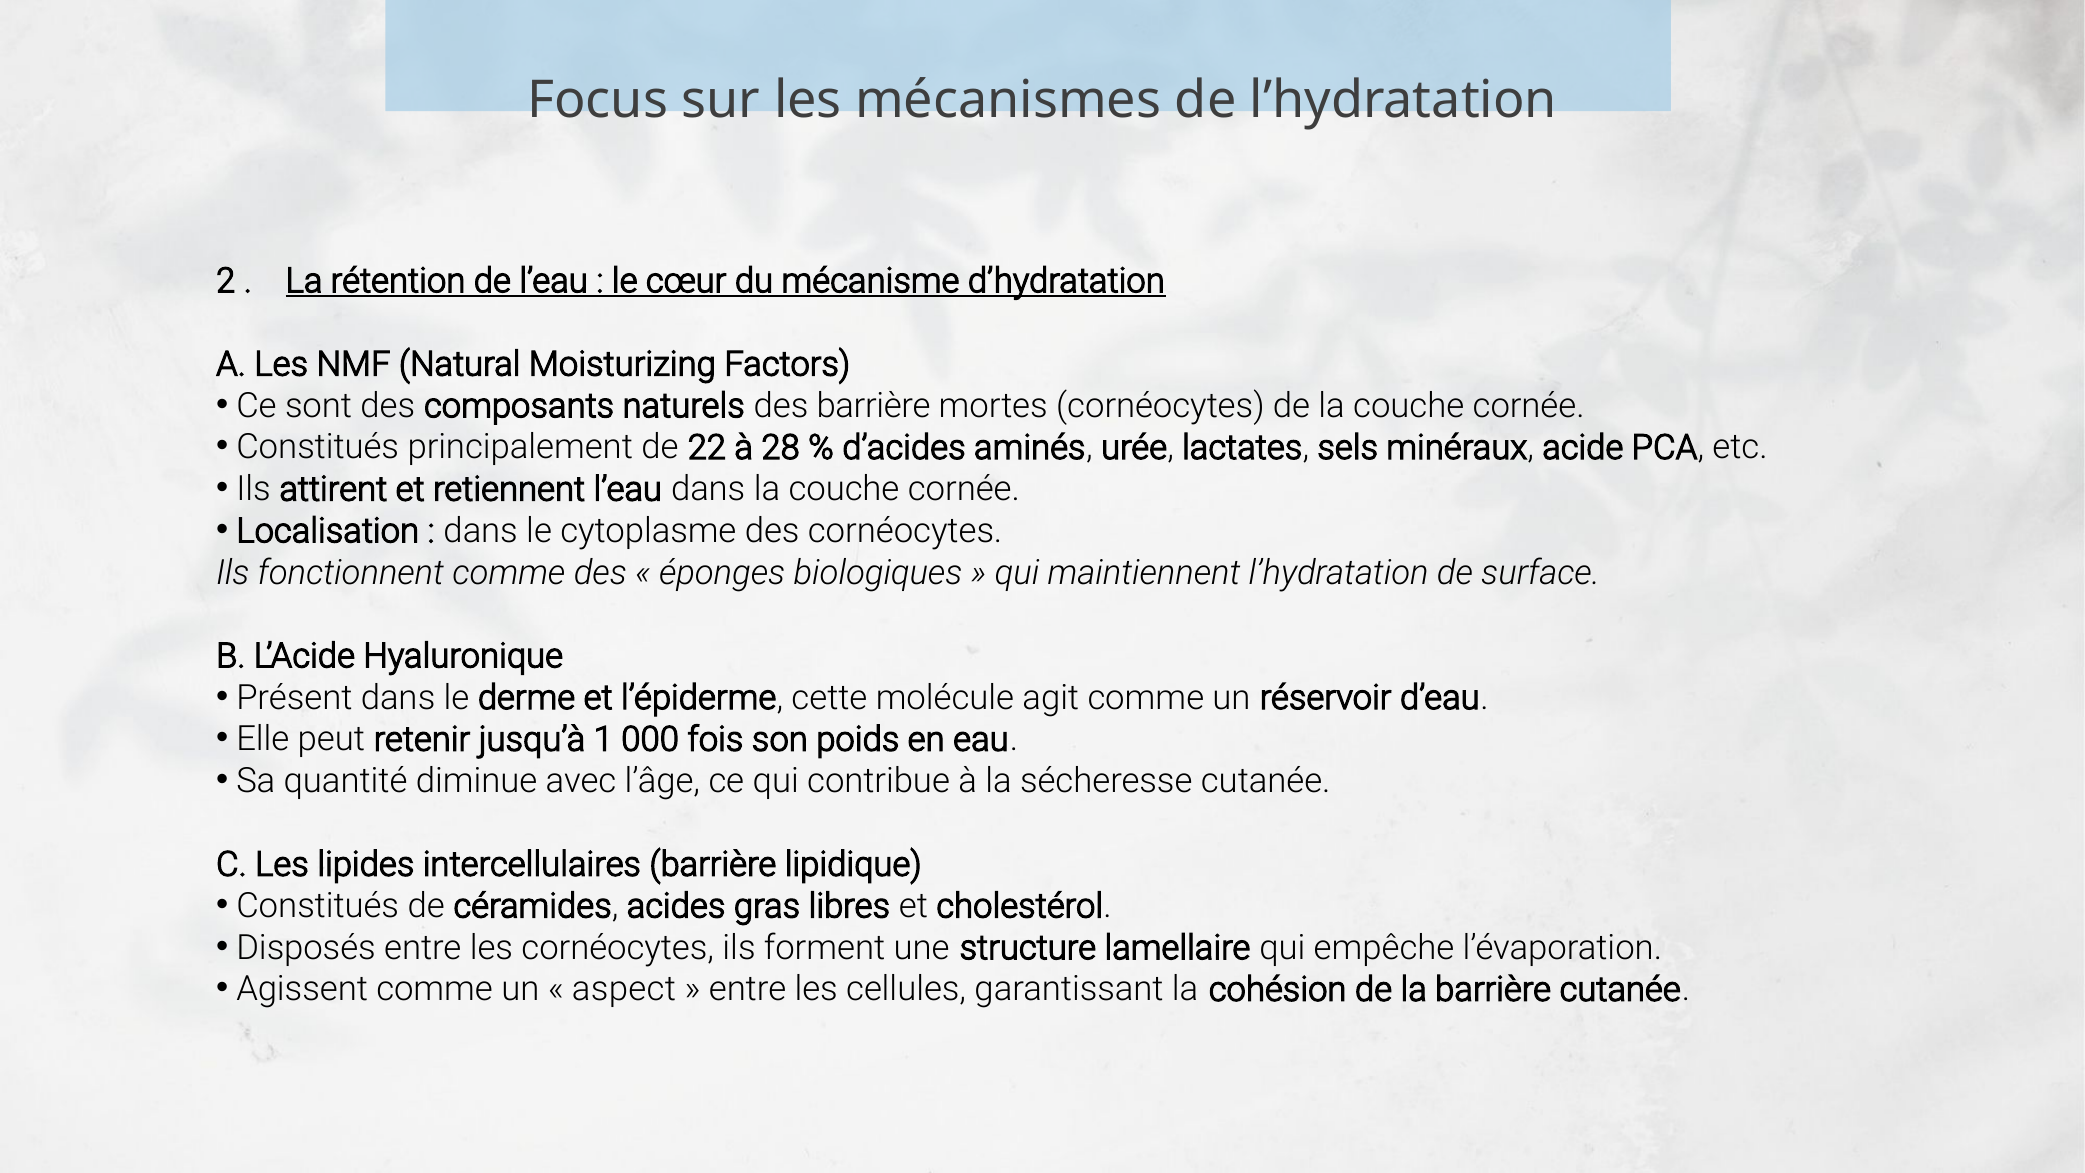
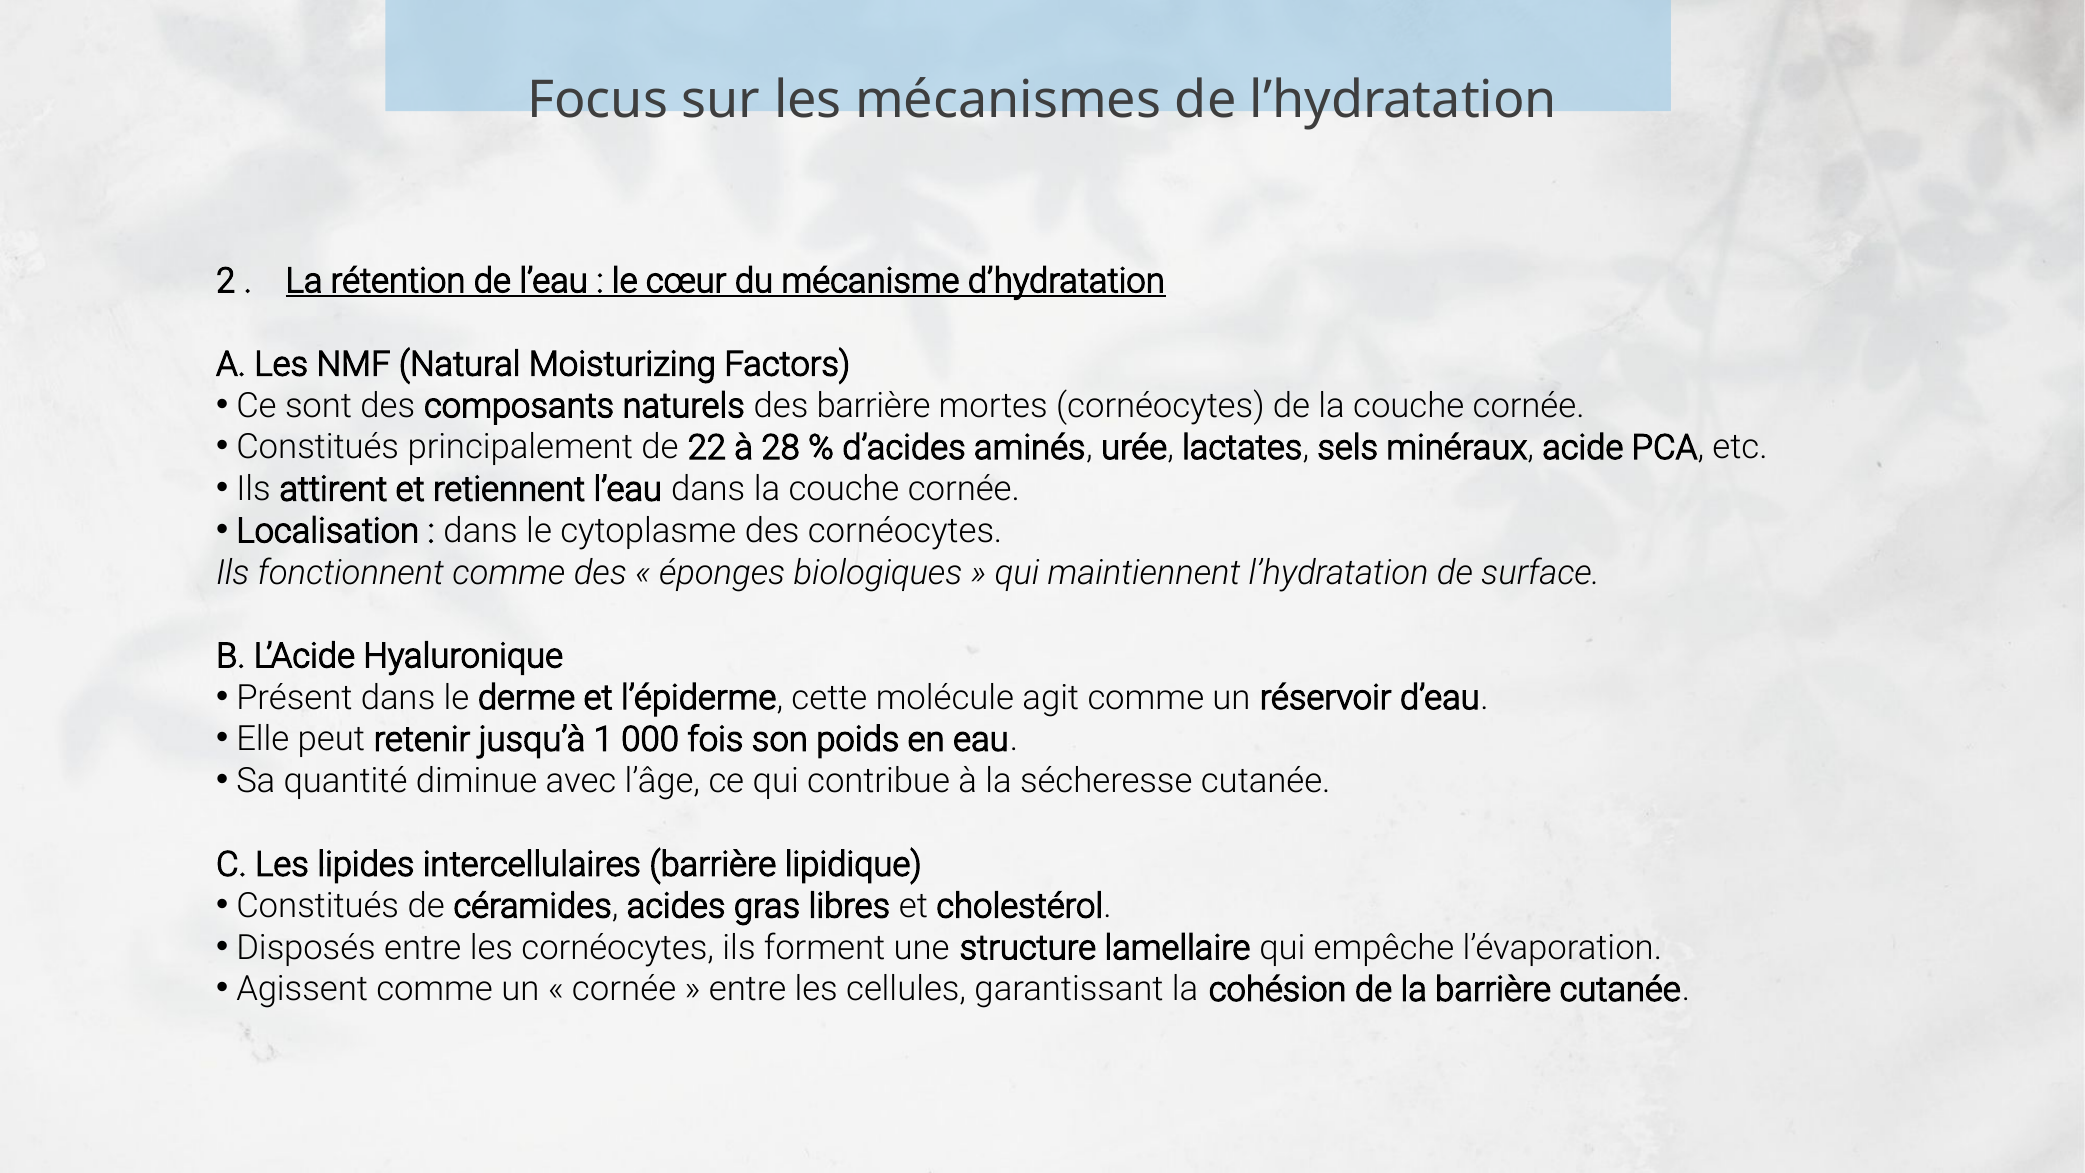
aspect at (624, 989): aspect -> cornée
